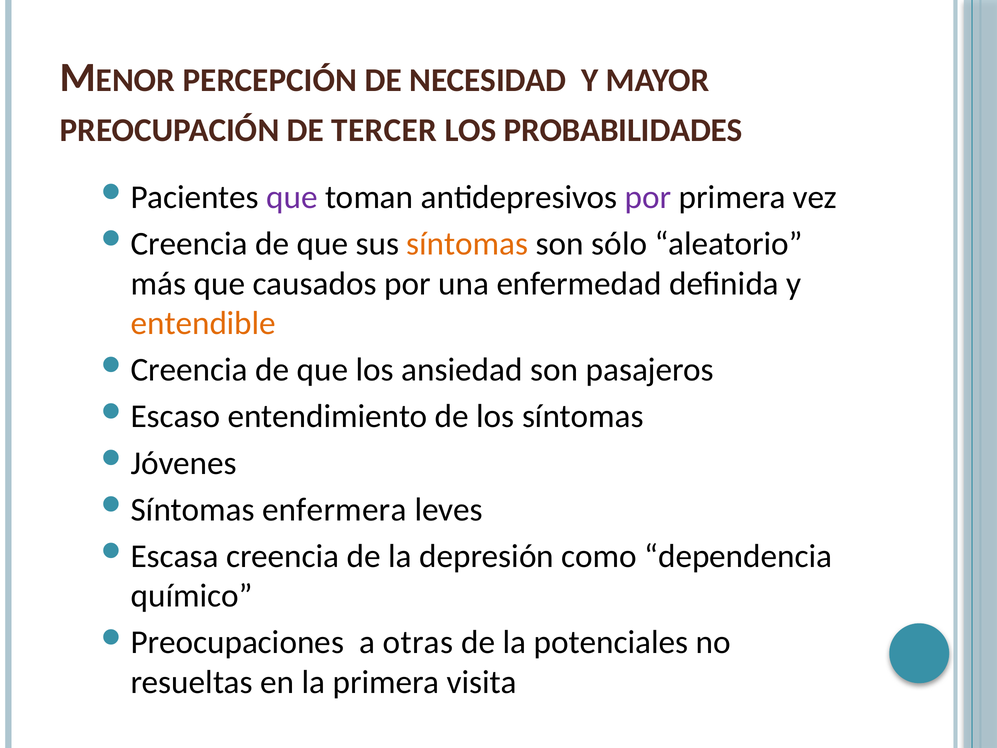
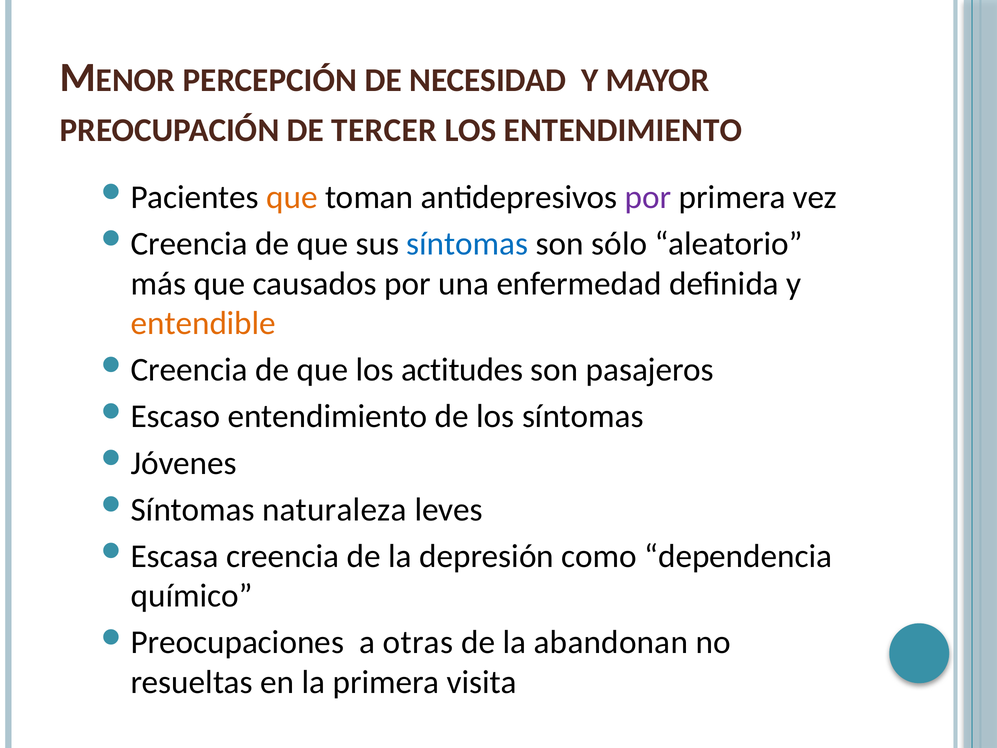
LOS PROBABILIDADES: PROBABILIDADES -> ENTENDIMIENTO
que at (292, 197) colour: purple -> orange
síntomas at (467, 244) colour: orange -> blue
ansiedad: ansiedad -> actitudes
enfermera: enfermera -> naturaleza
potenciales: potenciales -> abandonan
